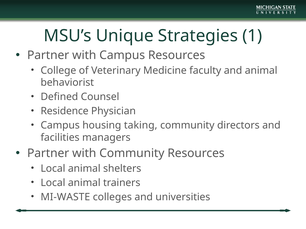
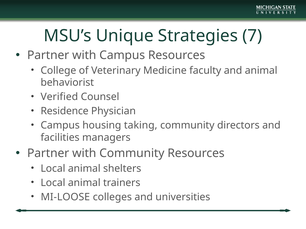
1: 1 -> 7
Defined: Defined -> Verified
MI-WASTE: MI-WASTE -> MI-LOOSE
